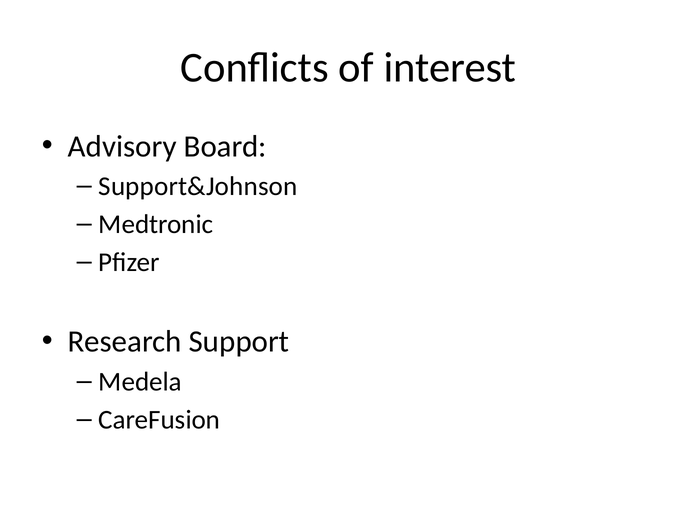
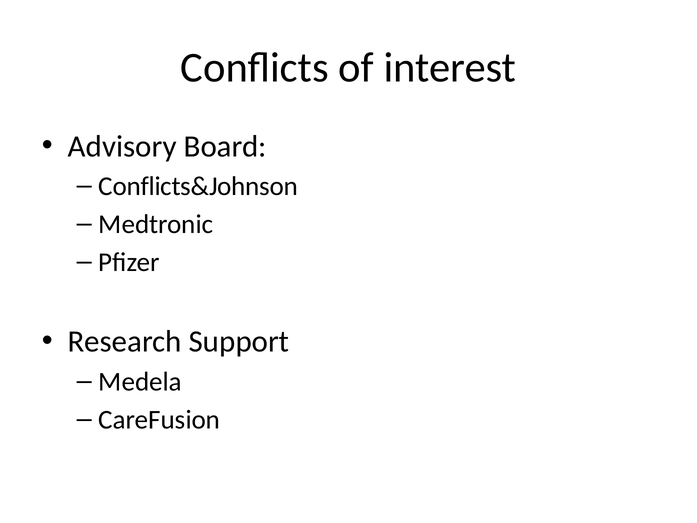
Support&Johnson: Support&Johnson -> Conflicts&Johnson
